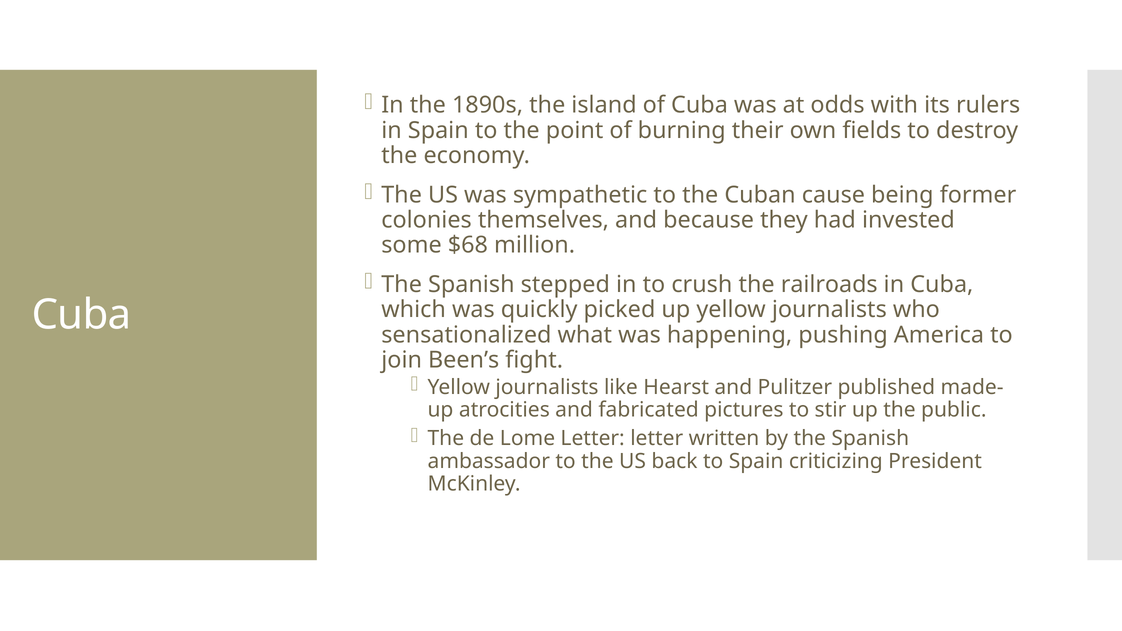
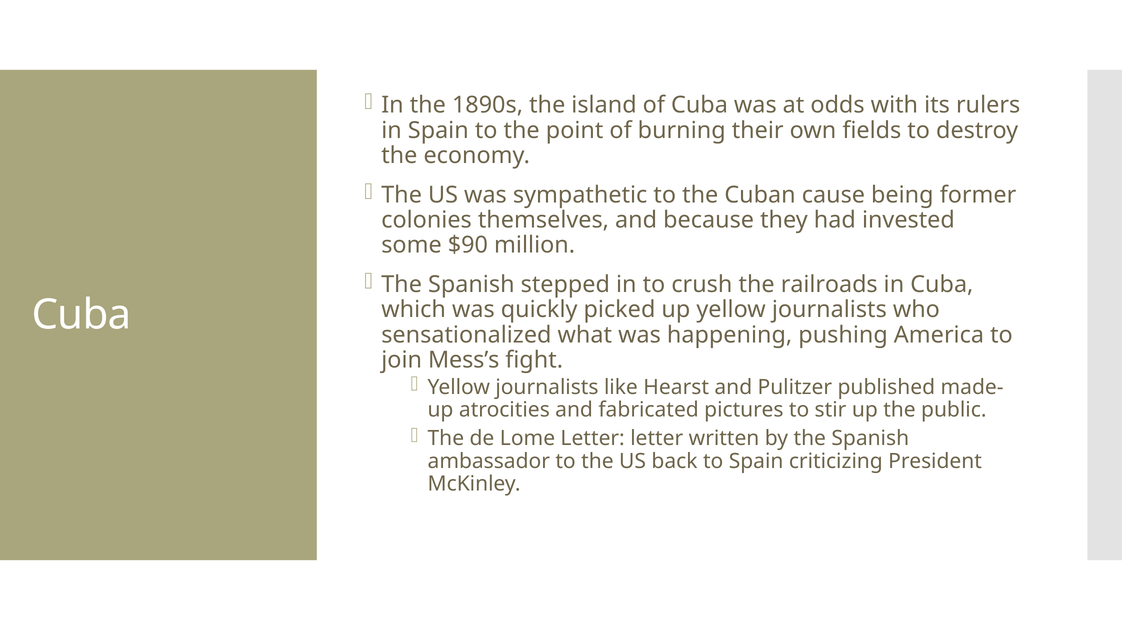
$68: $68 -> $90
Been’s: Been’s -> Mess’s
